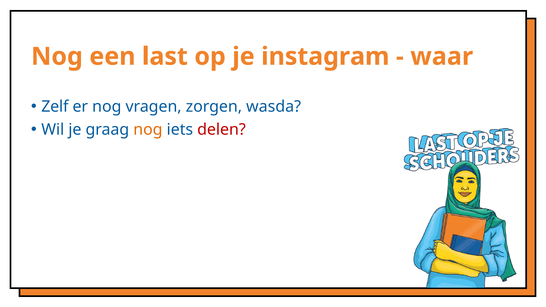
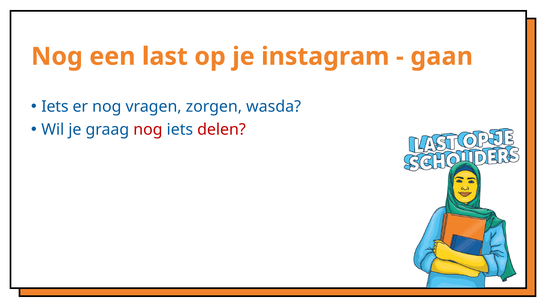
waar: waar -> gaan
Zelf at (55, 107): Zelf -> Iets
nog at (148, 130) colour: orange -> red
